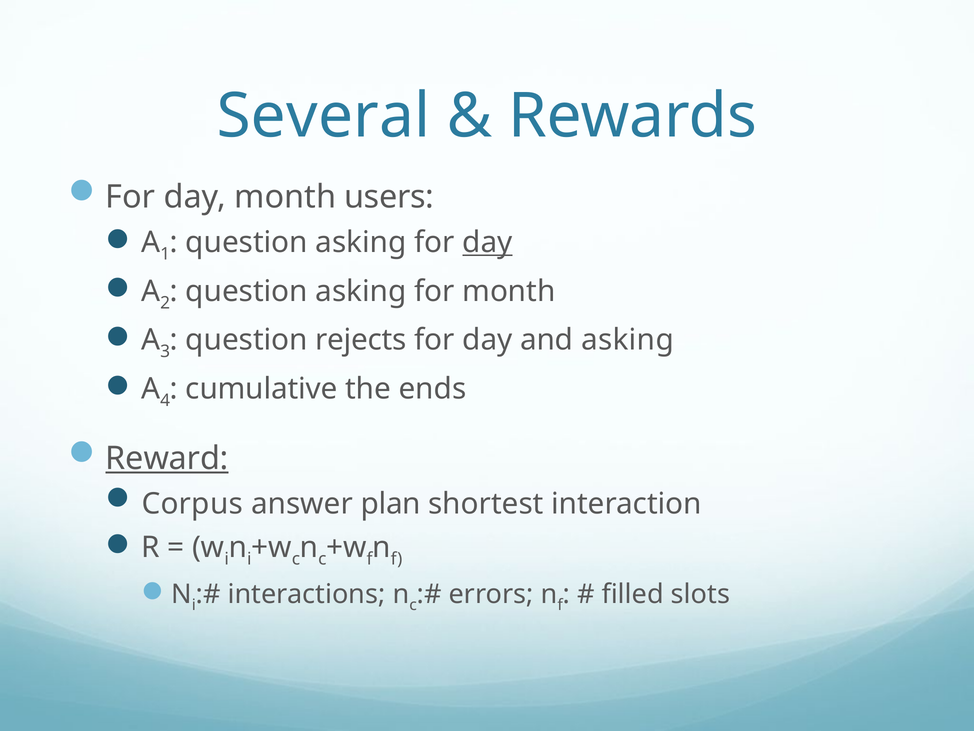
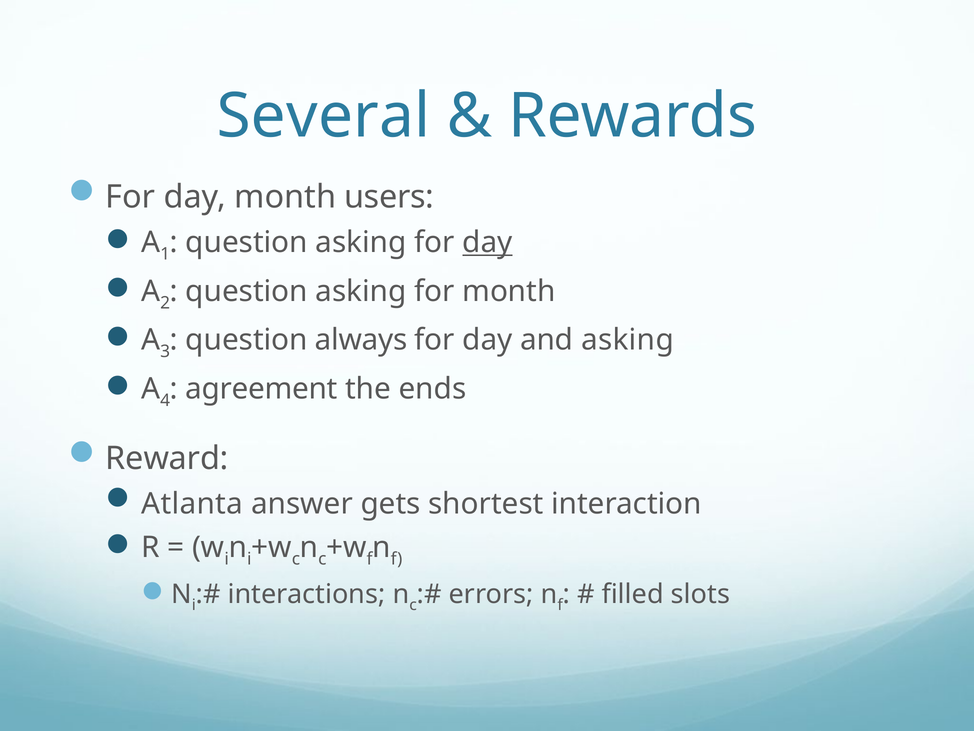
rejects: rejects -> always
cumulative: cumulative -> agreement
Reward underline: present -> none
Corpus: Corpus -> Atlanta
plan: plan -> gets
